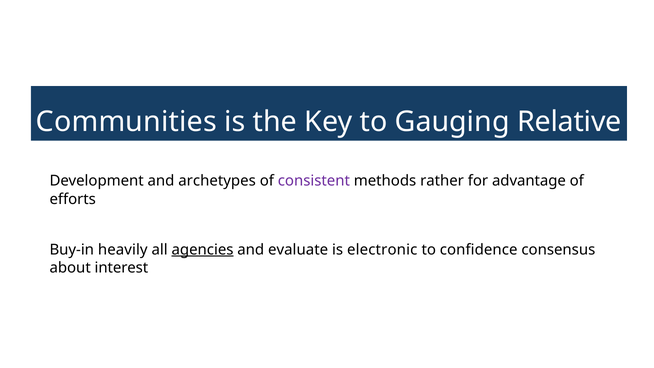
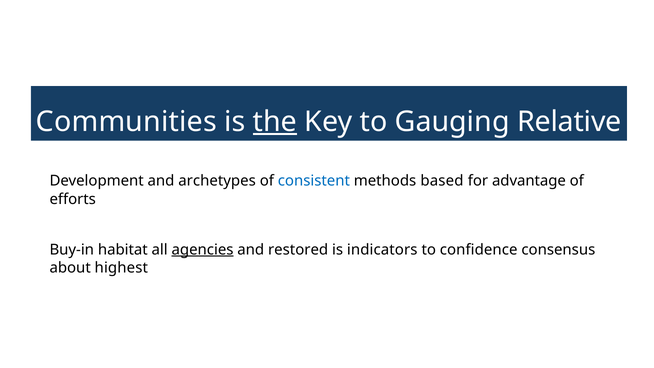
the underline: none -> present
consistent colour: purple -> blue
rather: rather -> based
heavily: heavily -> habitat
evaluate: evaluate -> restored
electronic: electronic -> indicators
interest: interest -> highest
